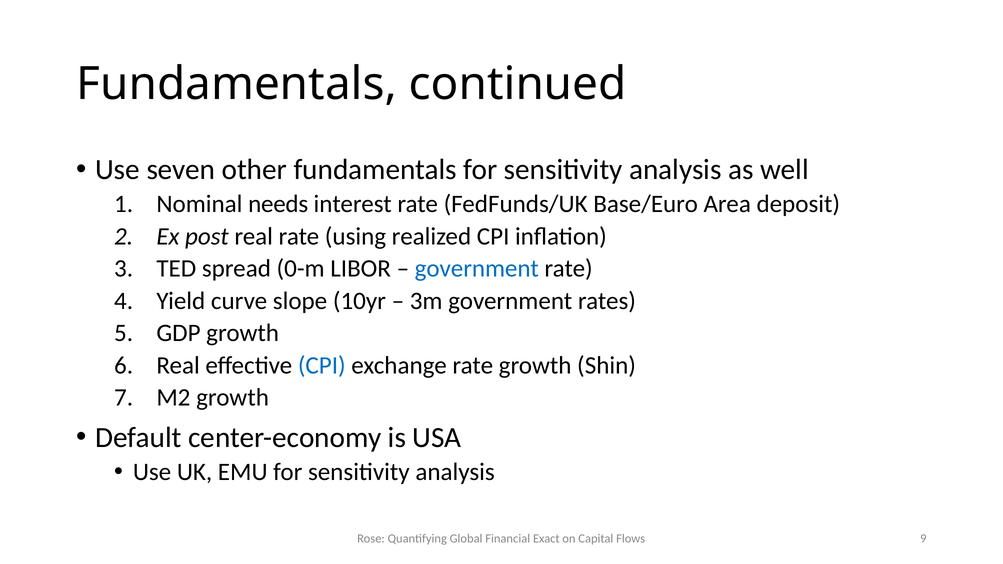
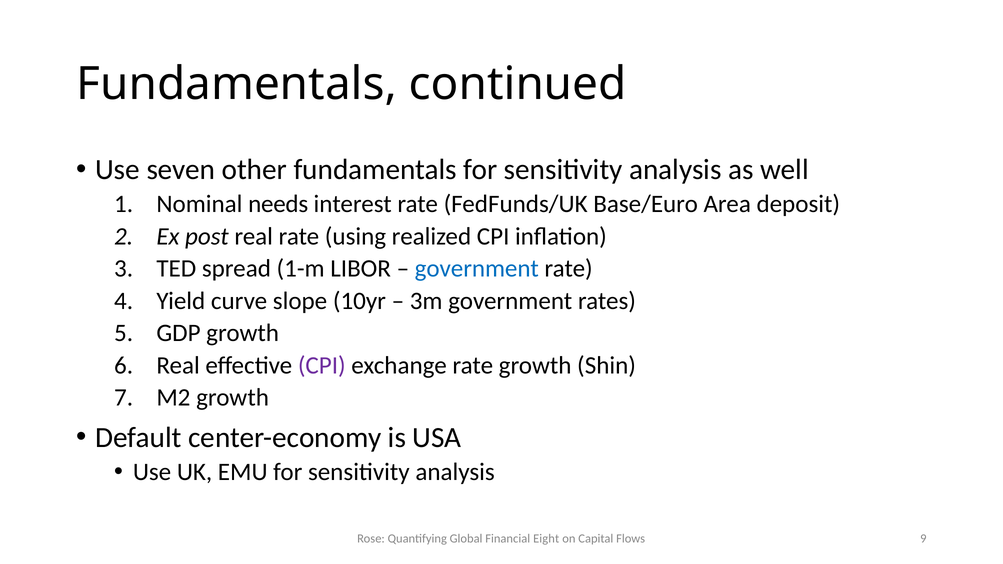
0-m: 0-m -> 1-m
CPI at (322, 366) colour: blue -> purple
Exact: Exact -> Eight
